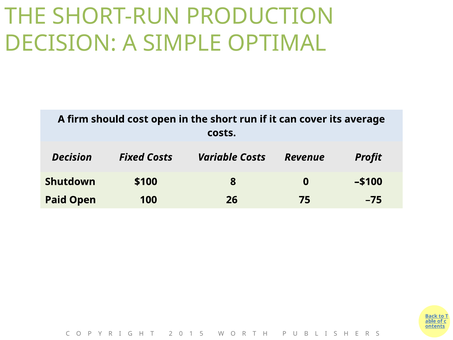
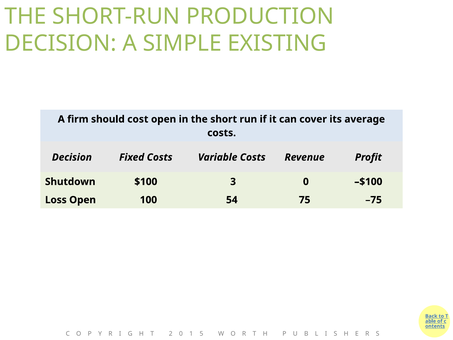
OPTIMAL: OPTIMAL -> EXISTING
8: 8 -> 3
Paid: Paid -> Loss
26: 26 -> 54
